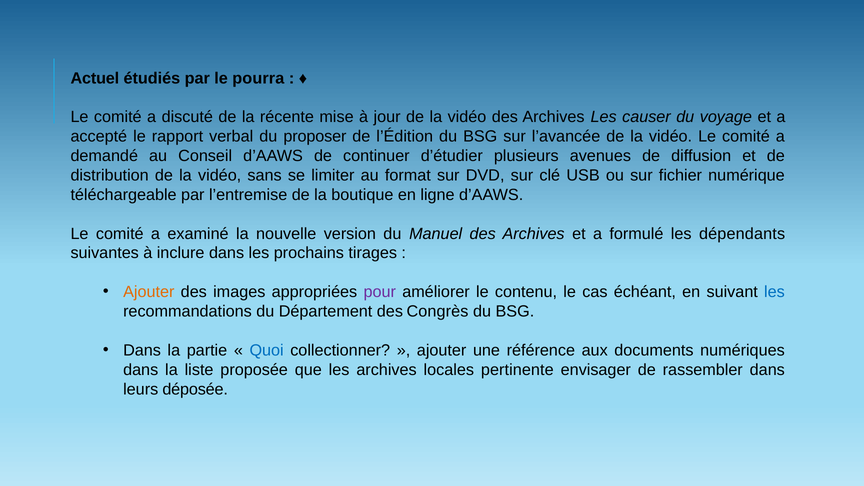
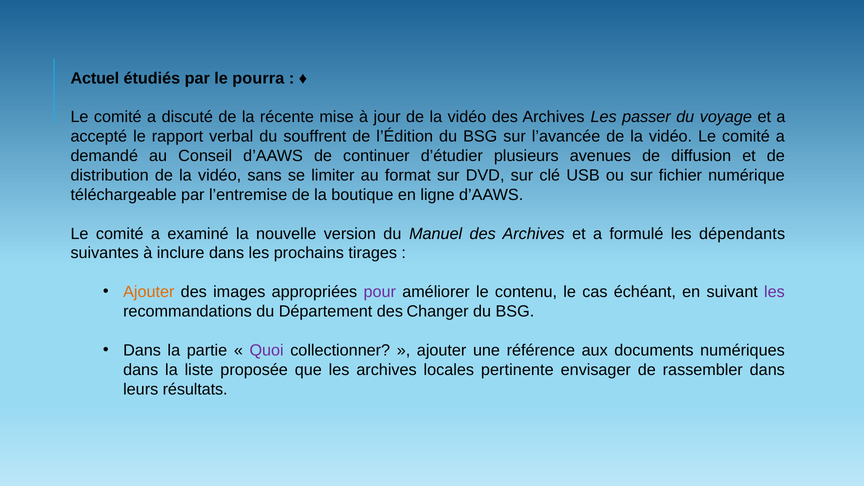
causer: causer -> passer
proposer: proposer -> souffrent
les at (774, 292) colour: blue -> purple
Congrès: Congrès -> Changer
Quoi colour: blue -> purple
déposée: déposée -> résultats
